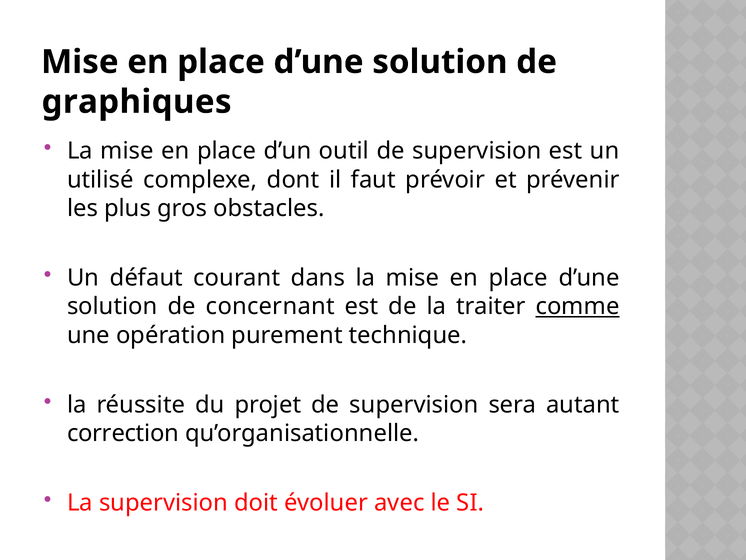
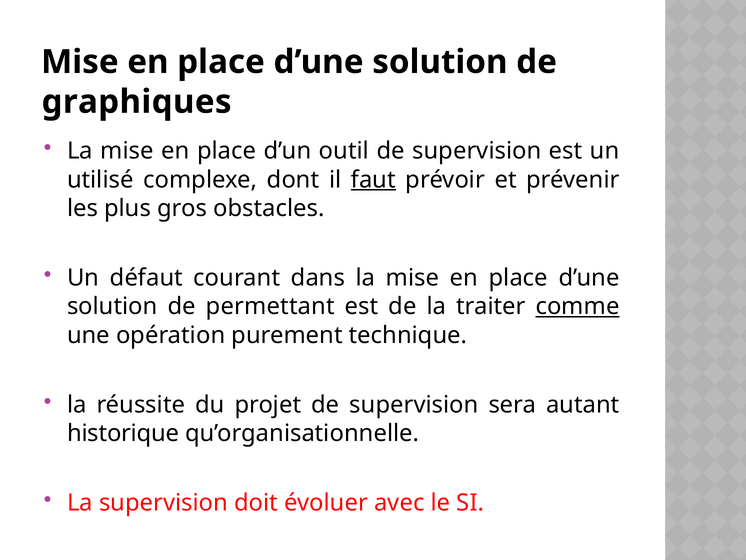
faut underline: none -> present
concernant: concernant -> permettant
correction: correction -> historique
